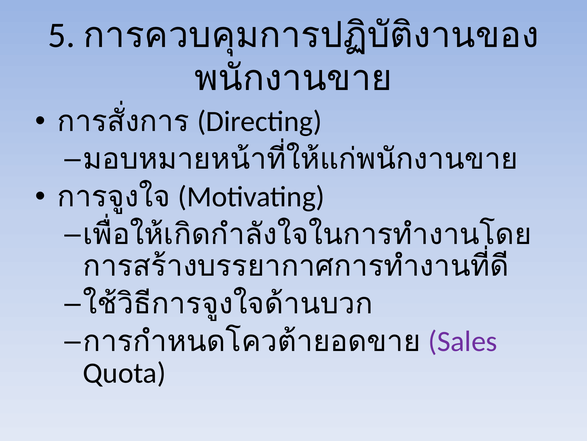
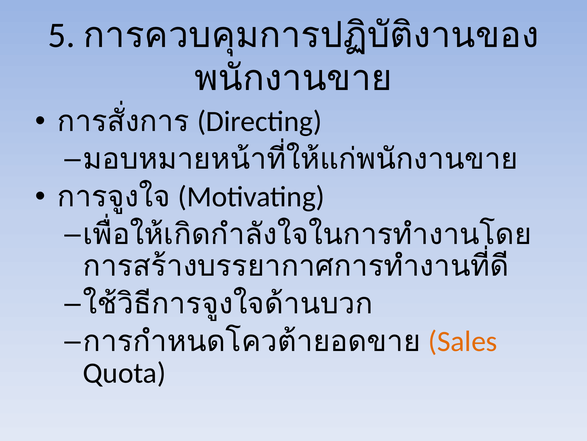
Sales colour: purple -> orange
